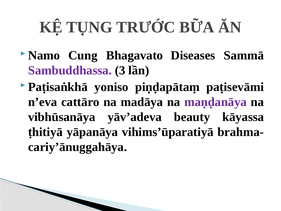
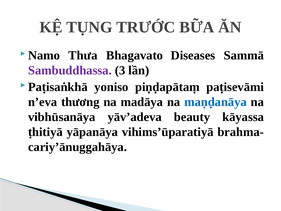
Cung: Cung -> Thưa
cattāro: cattāro -> thương
maṇḍanāya colour: purple -> blue
